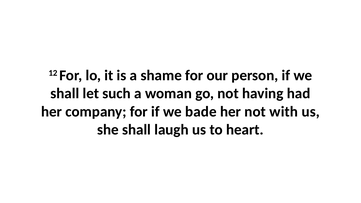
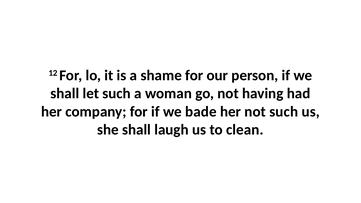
not with: with -> such
heart: heart -> clean
